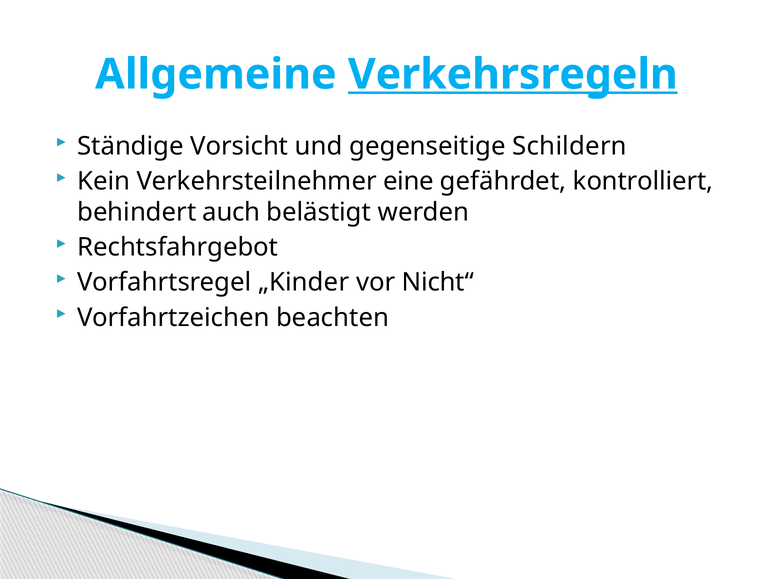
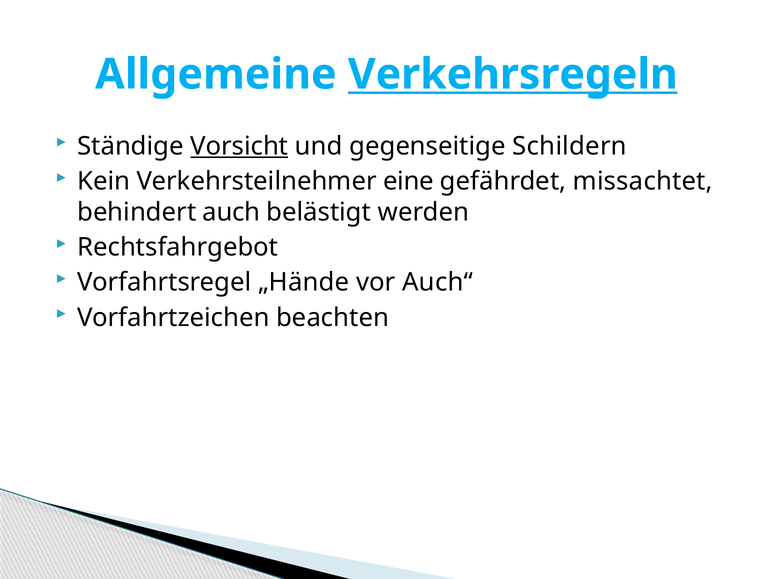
Vorsicht underline: none -> present
kontrolliert: kontrolliert -> missachtet
„Kinder: „Kinder -> „Hände
Nicht“: Nicht“ -> Auch“
